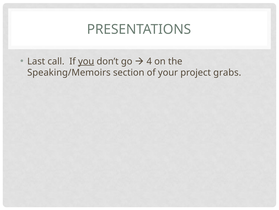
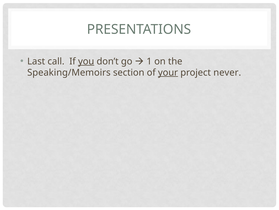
4: 4 -> 1
your underline: none -> present
grabs: grabs -> never
